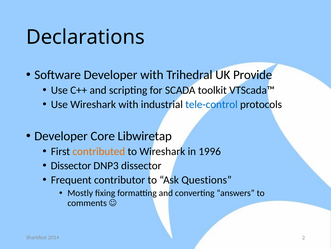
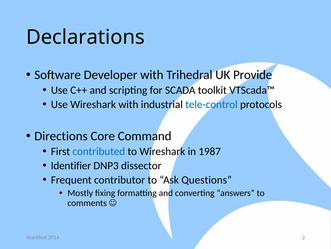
Developer at (61, 136): Developer -> Directions
Libwiretap: Libwiretap -> Command
contributed colour: orange -> blue
1996: 1996 -> 1987
Dissector at (71, 165): Dissector -> Identifier
